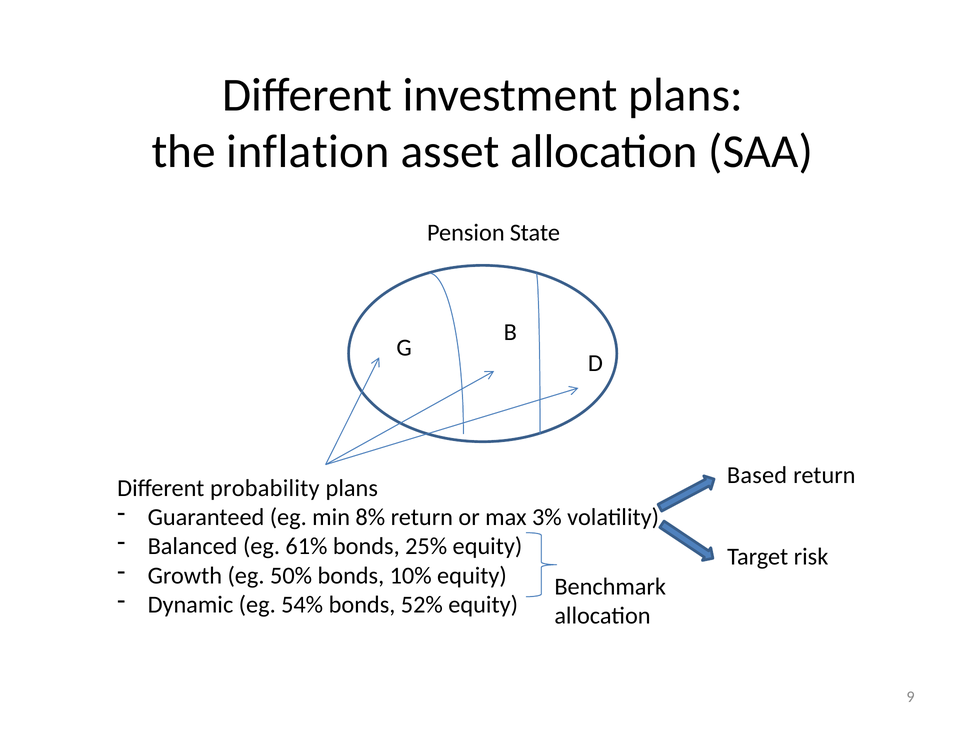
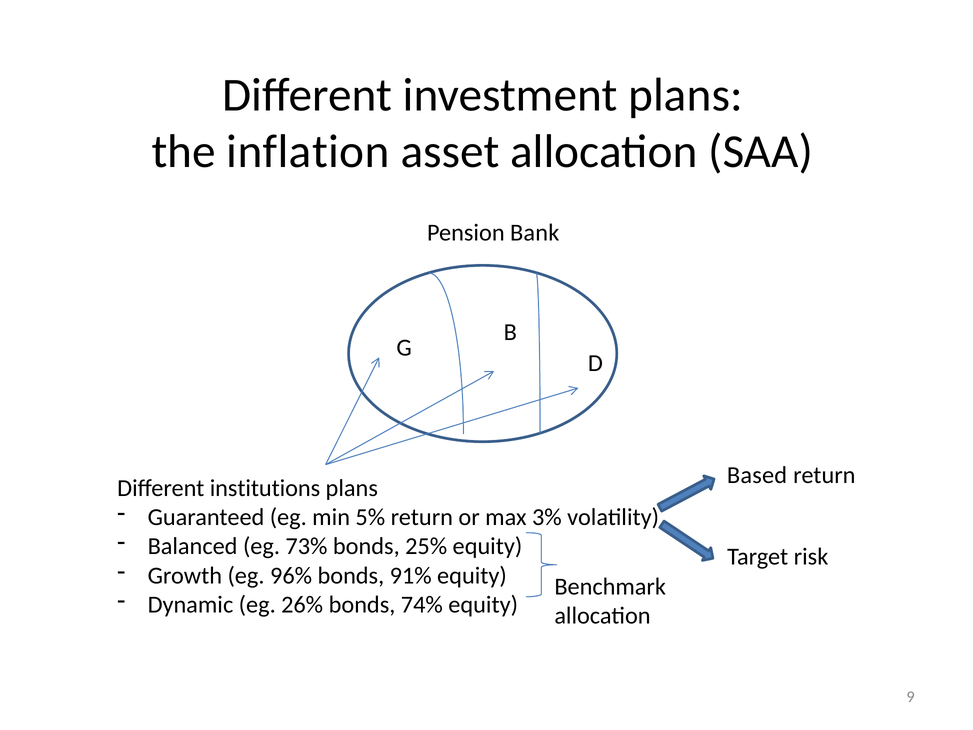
State: State -> Bank
probability: probability -> institutions
8%: 8% -> 5%
61%: 61% -> 73%
50%: 50% -> 96%
10%: 10% -> 91%
54%: 54% -> 26%
52%: 52% -> 74%
